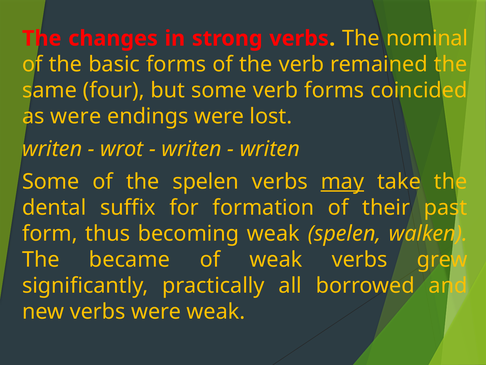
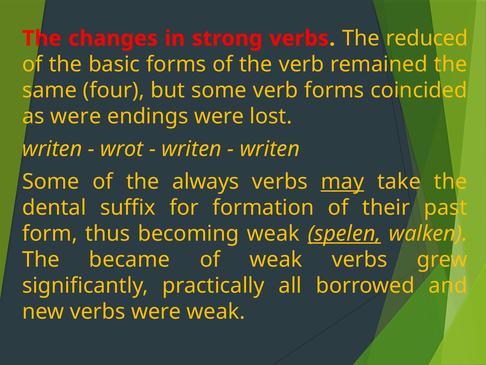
nominal: nominal -> reduced
the spelen: spelen -> always
spelen at (344, 233) underline: none -> present
